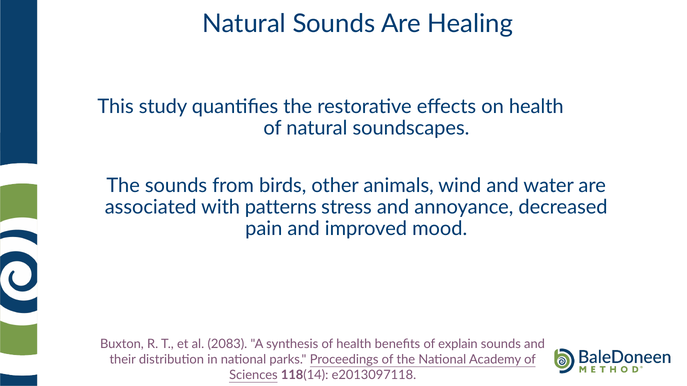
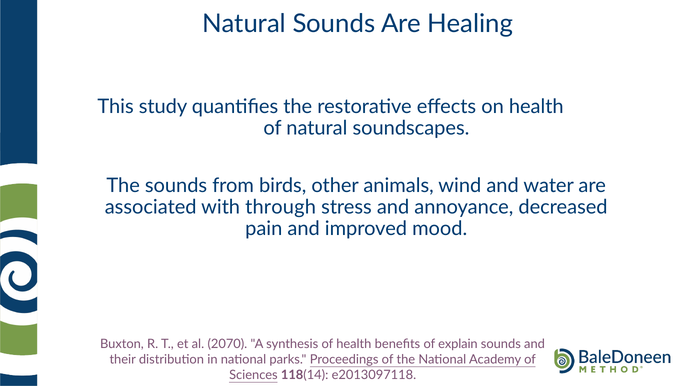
patterns: patterns -> through
2083: 2083 -> 2070
